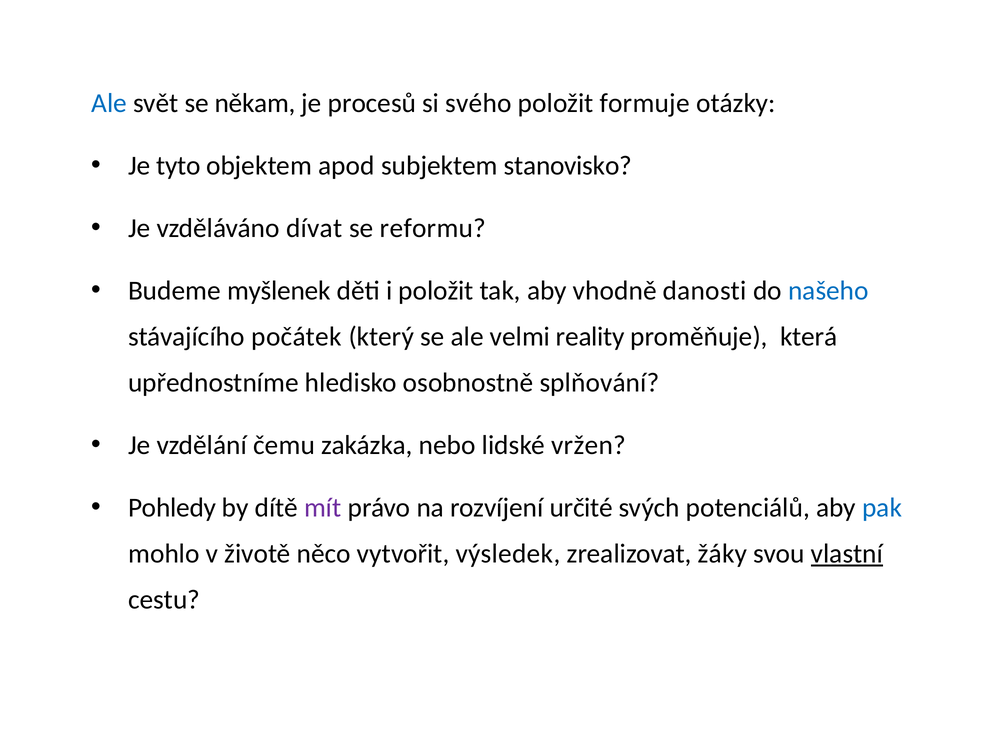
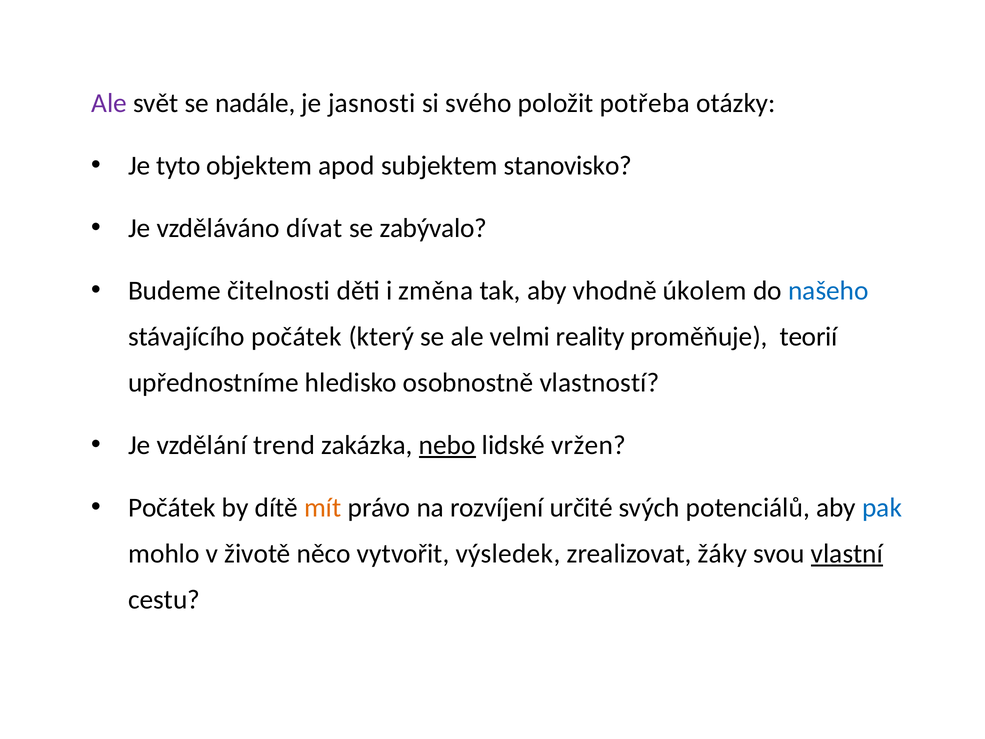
Ale at (109, 103) colour: blue -> purple
někam: někam -> nadále
procesů: procesů -> jasnosti
formuje: formuje -> potřeba
reformu: reformu -> zabývalo
myšlenek: myšlenek -> čitelnosti
i položit: položit -> změna
danosti: danosti -> úkolem
která: která -> teorií
splňování: splňování -> vlastností
čemu: čemu -> trend
nebo underline: none -> present
Pohledy at (172, 508): Pohledy -> Počátek
mít colour: purple -> orange
